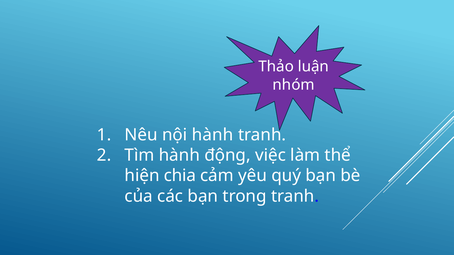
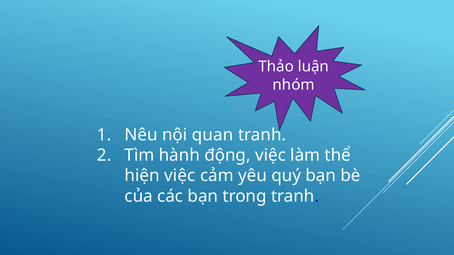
nội hành: hành -> quan
hiện chia: chia -> việc
